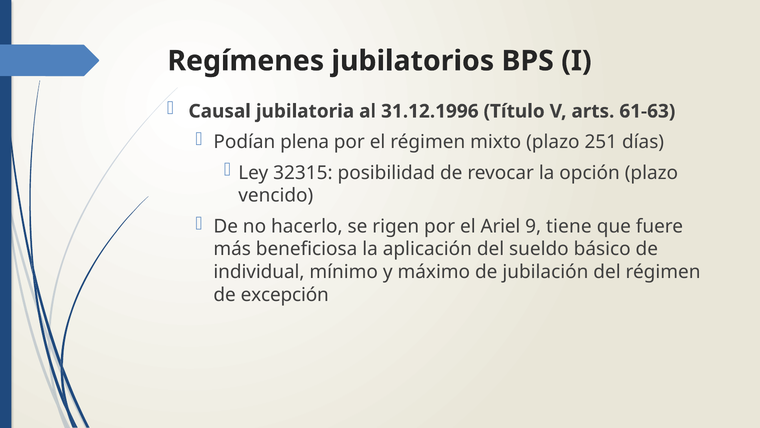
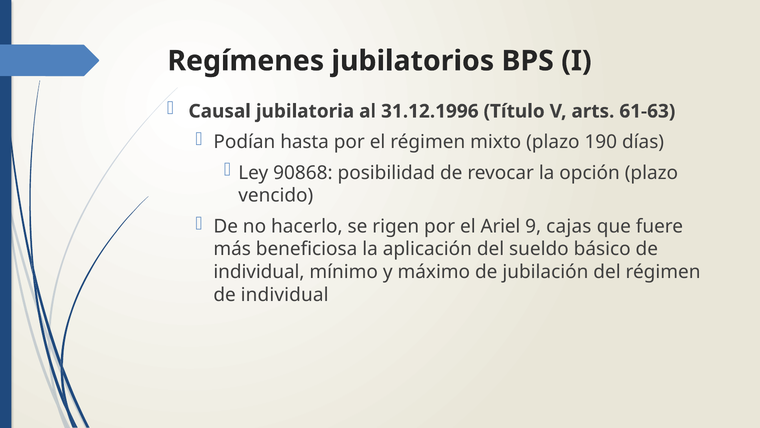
plena: plena -> hasta
251: 251 -> 190
32315: 32315 -> 90868
tiene: tiene -> cajas
excepción at (285, 295): excepción -> individual
